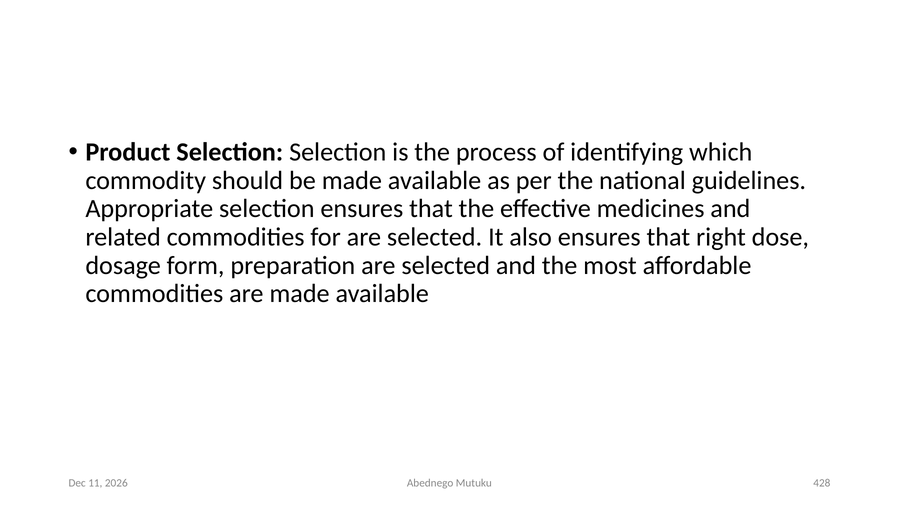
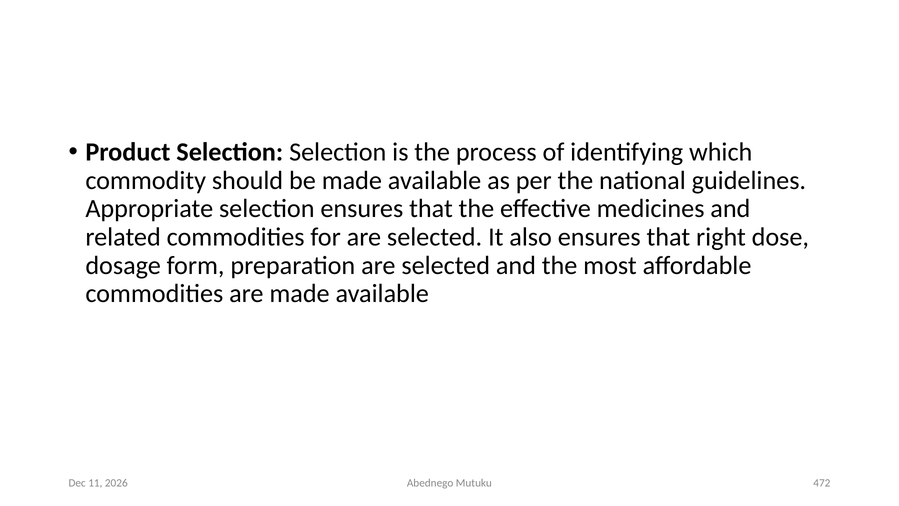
428: 428 -> 472
